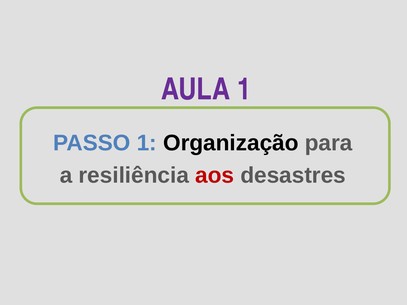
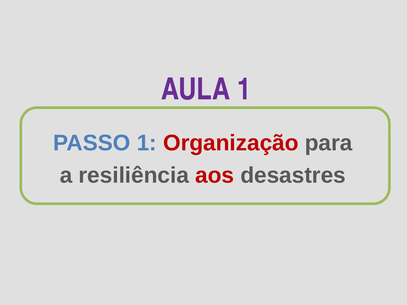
Organização colour: black -> red
